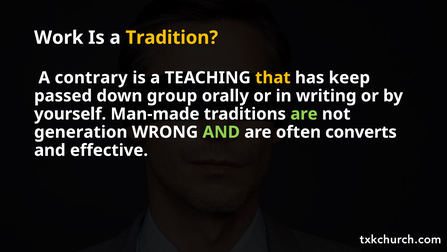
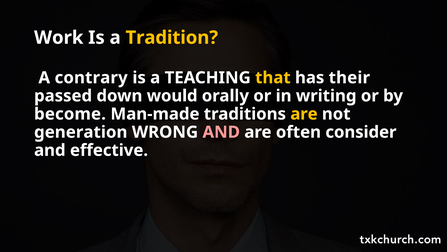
keep: keep -> their
group: group -> would
yourself: yourself -> become
are at (304, 114) colour: light green -> yellow
AND at (221, 132) colour: light green -> pink
converts: converts -> consider
